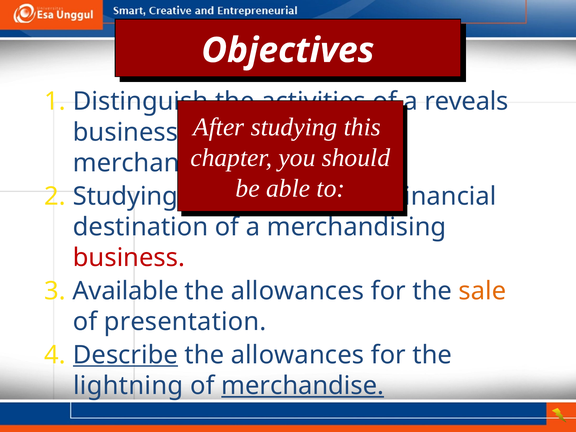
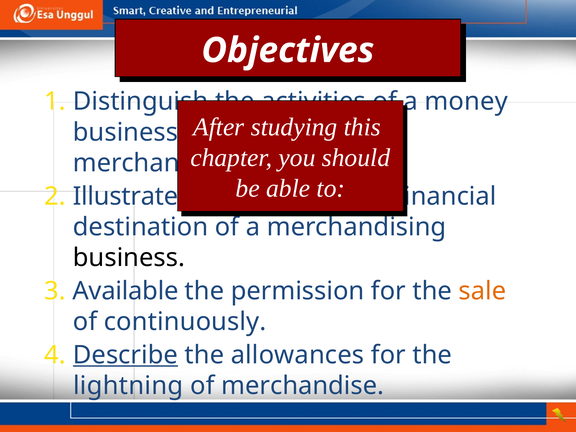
reveals: reveals -> money
2 Studying: Studying -> Illustrate
business at (129, 258) colour: red -> black
allowances at (297, 291): allowances -> permission
presentation: presentation -> continuously
merchandise underline: present -> none
